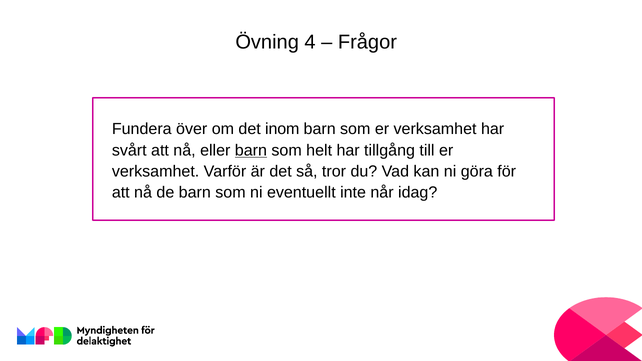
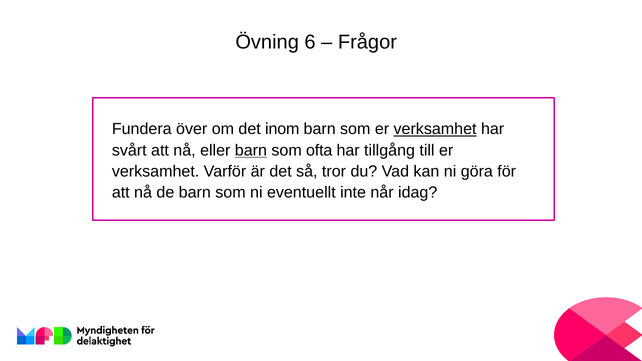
4: 4 -> 6
verksamhet at (435, 129) underline: none -> present
helt: helt -> ofta
